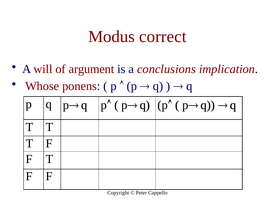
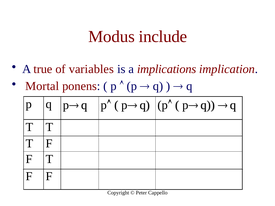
correct: correct -> include
will: will -> true
argument: argument -> variables
conclusions: conclusions -> implications
Whose: Whose -> Mortal
